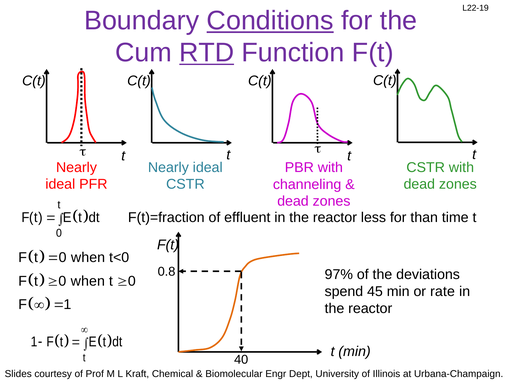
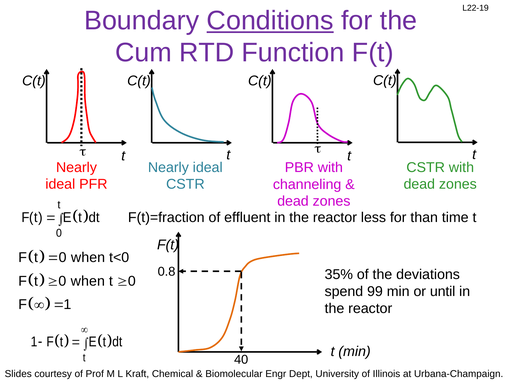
RTD underline: present -> none
97%: 97% -> 35%
45: 45 -> 99
rate: rate -> until
